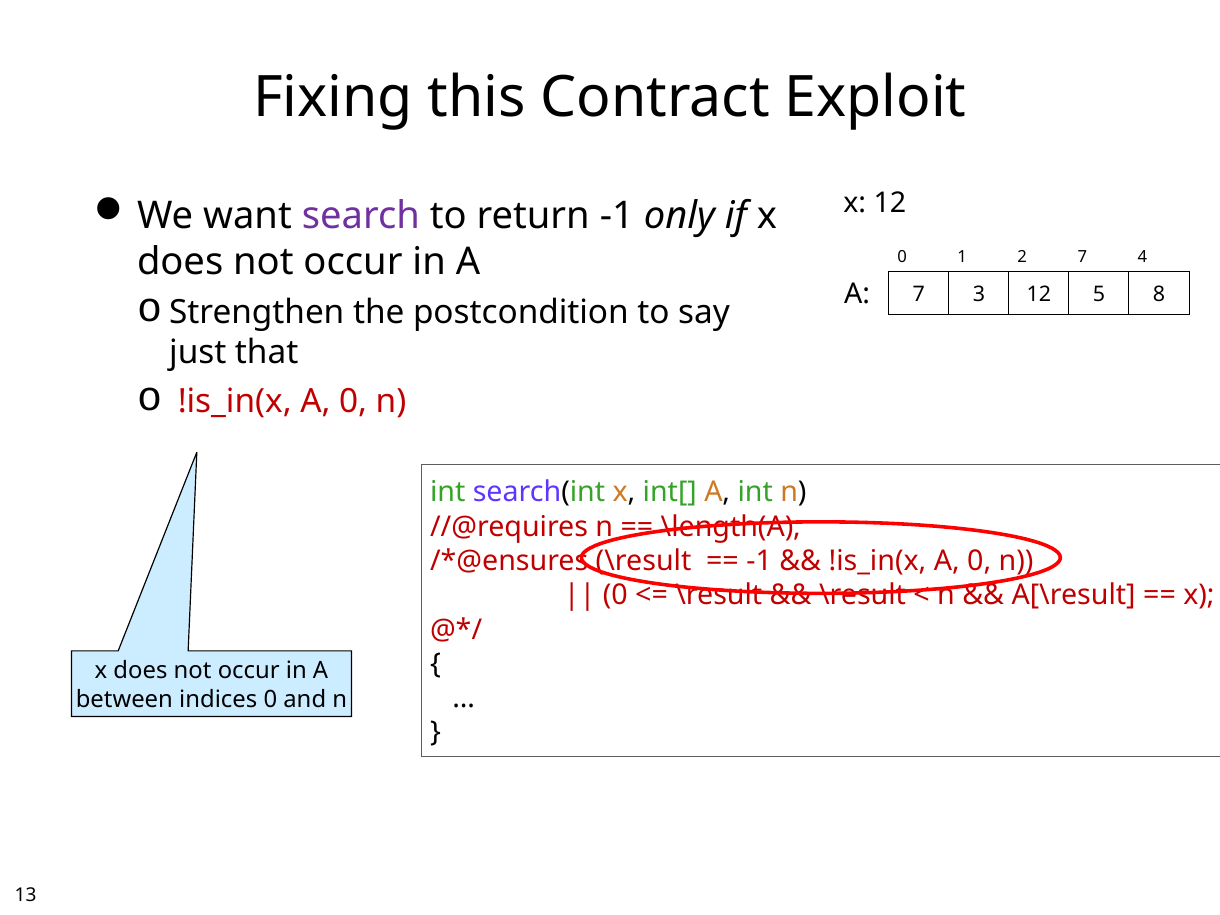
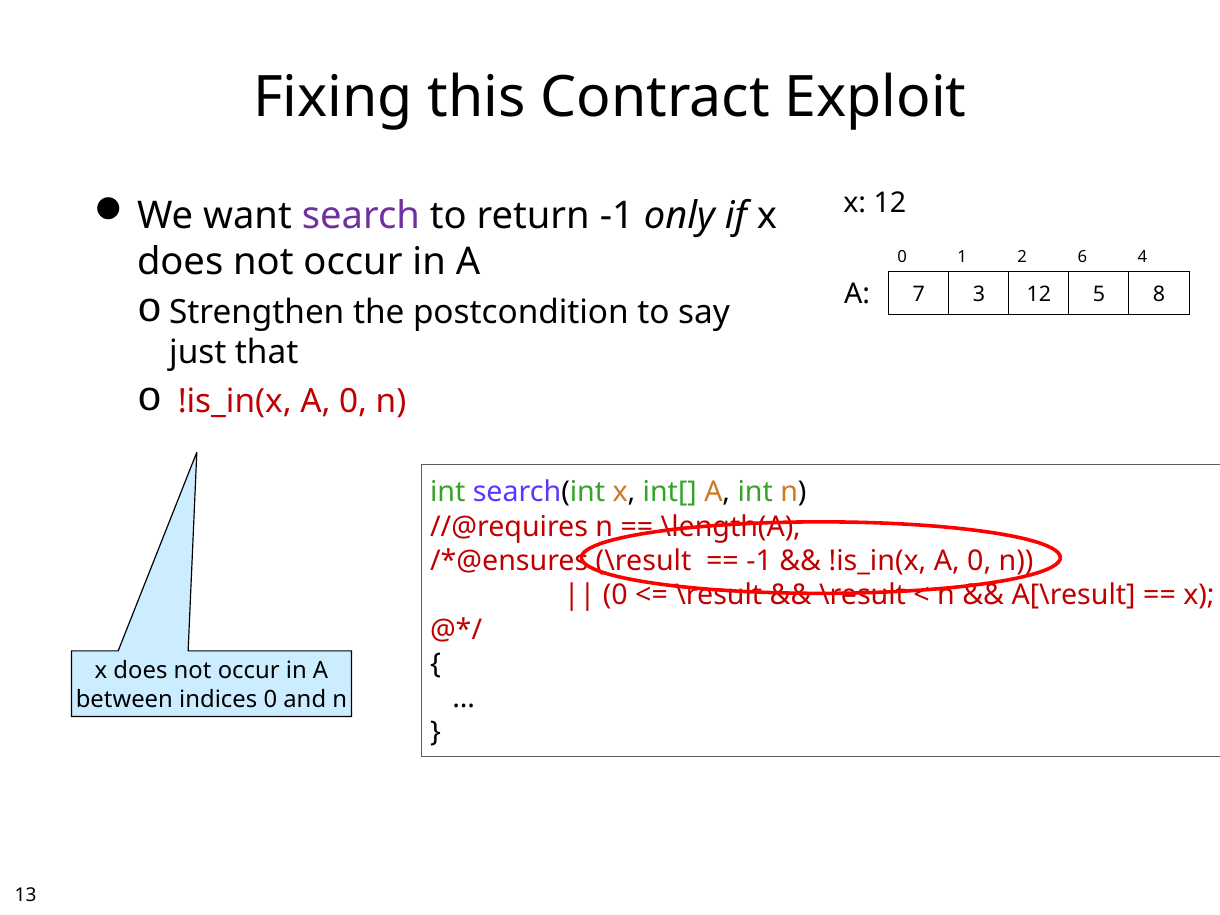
2 7: 7 -> 6
